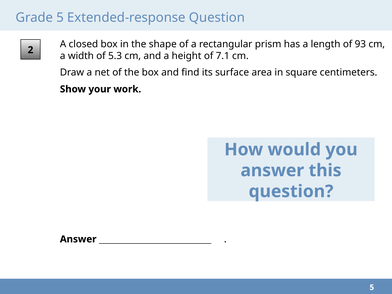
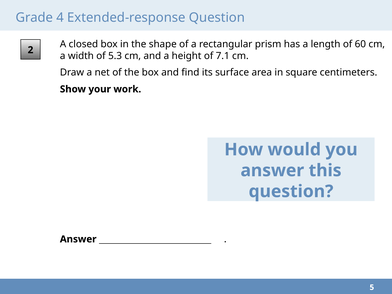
Grade 5: 5 -> 4
93: 93 -> 60
